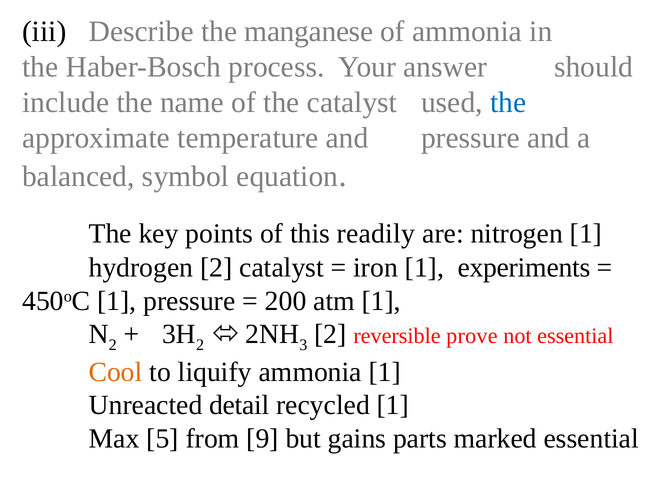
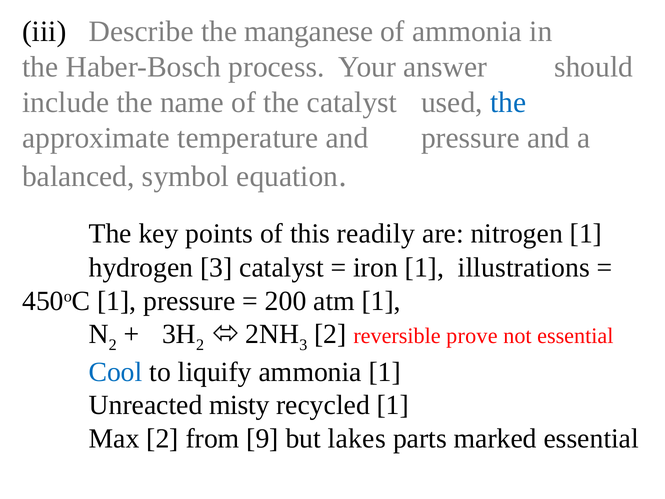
hydrogen 2: 2 -> 3
experiments: experiments -> illustrations
Cool colour: orange -> blue
detail: detail -> misty
Max 5: 5 -> 2
gains: gains -> lakes
